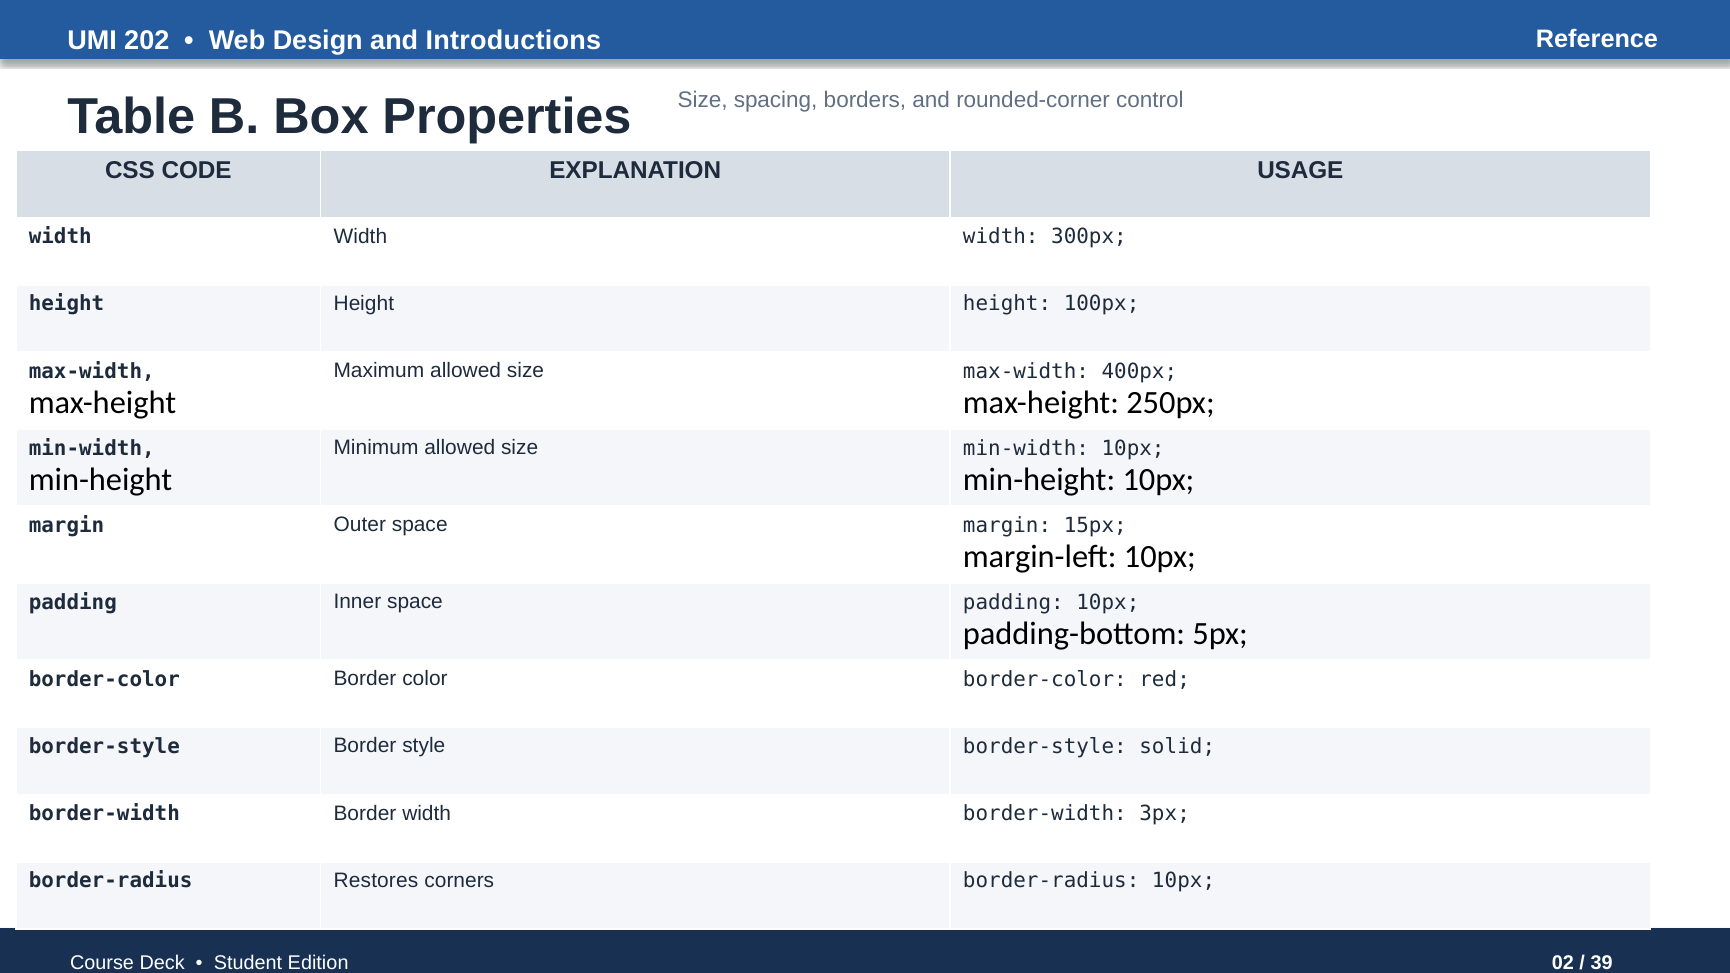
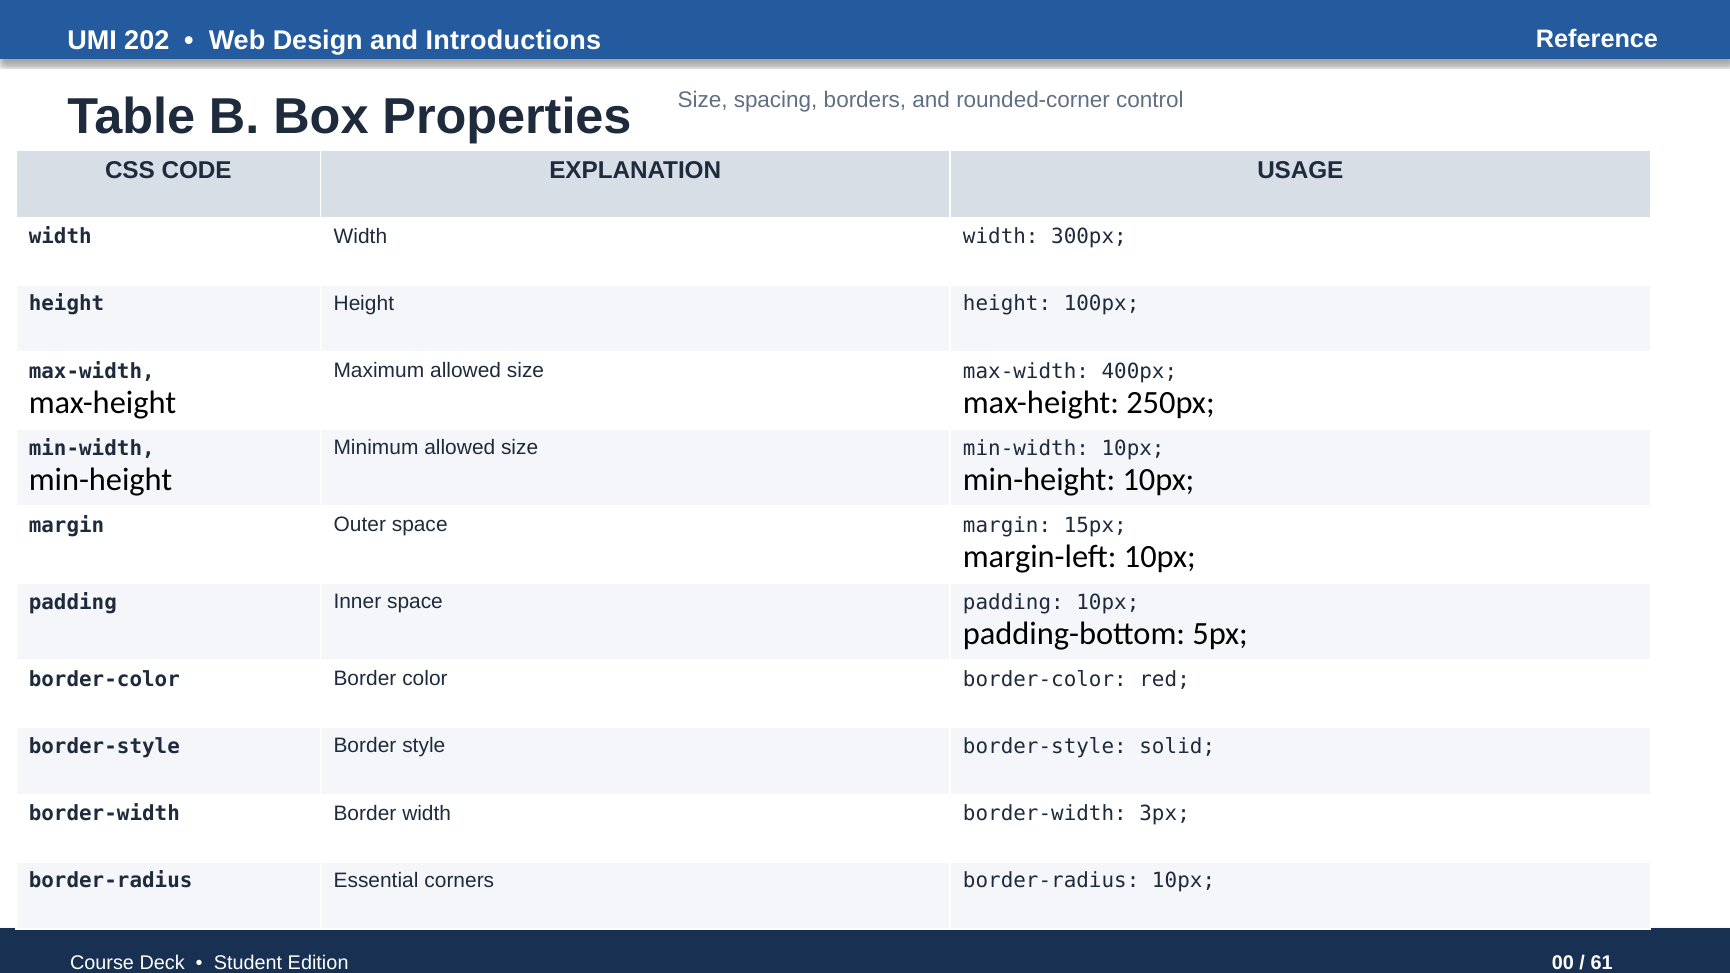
Restores: Restores -> Essential
02: 02 -> 00
39: 39 -> 61
